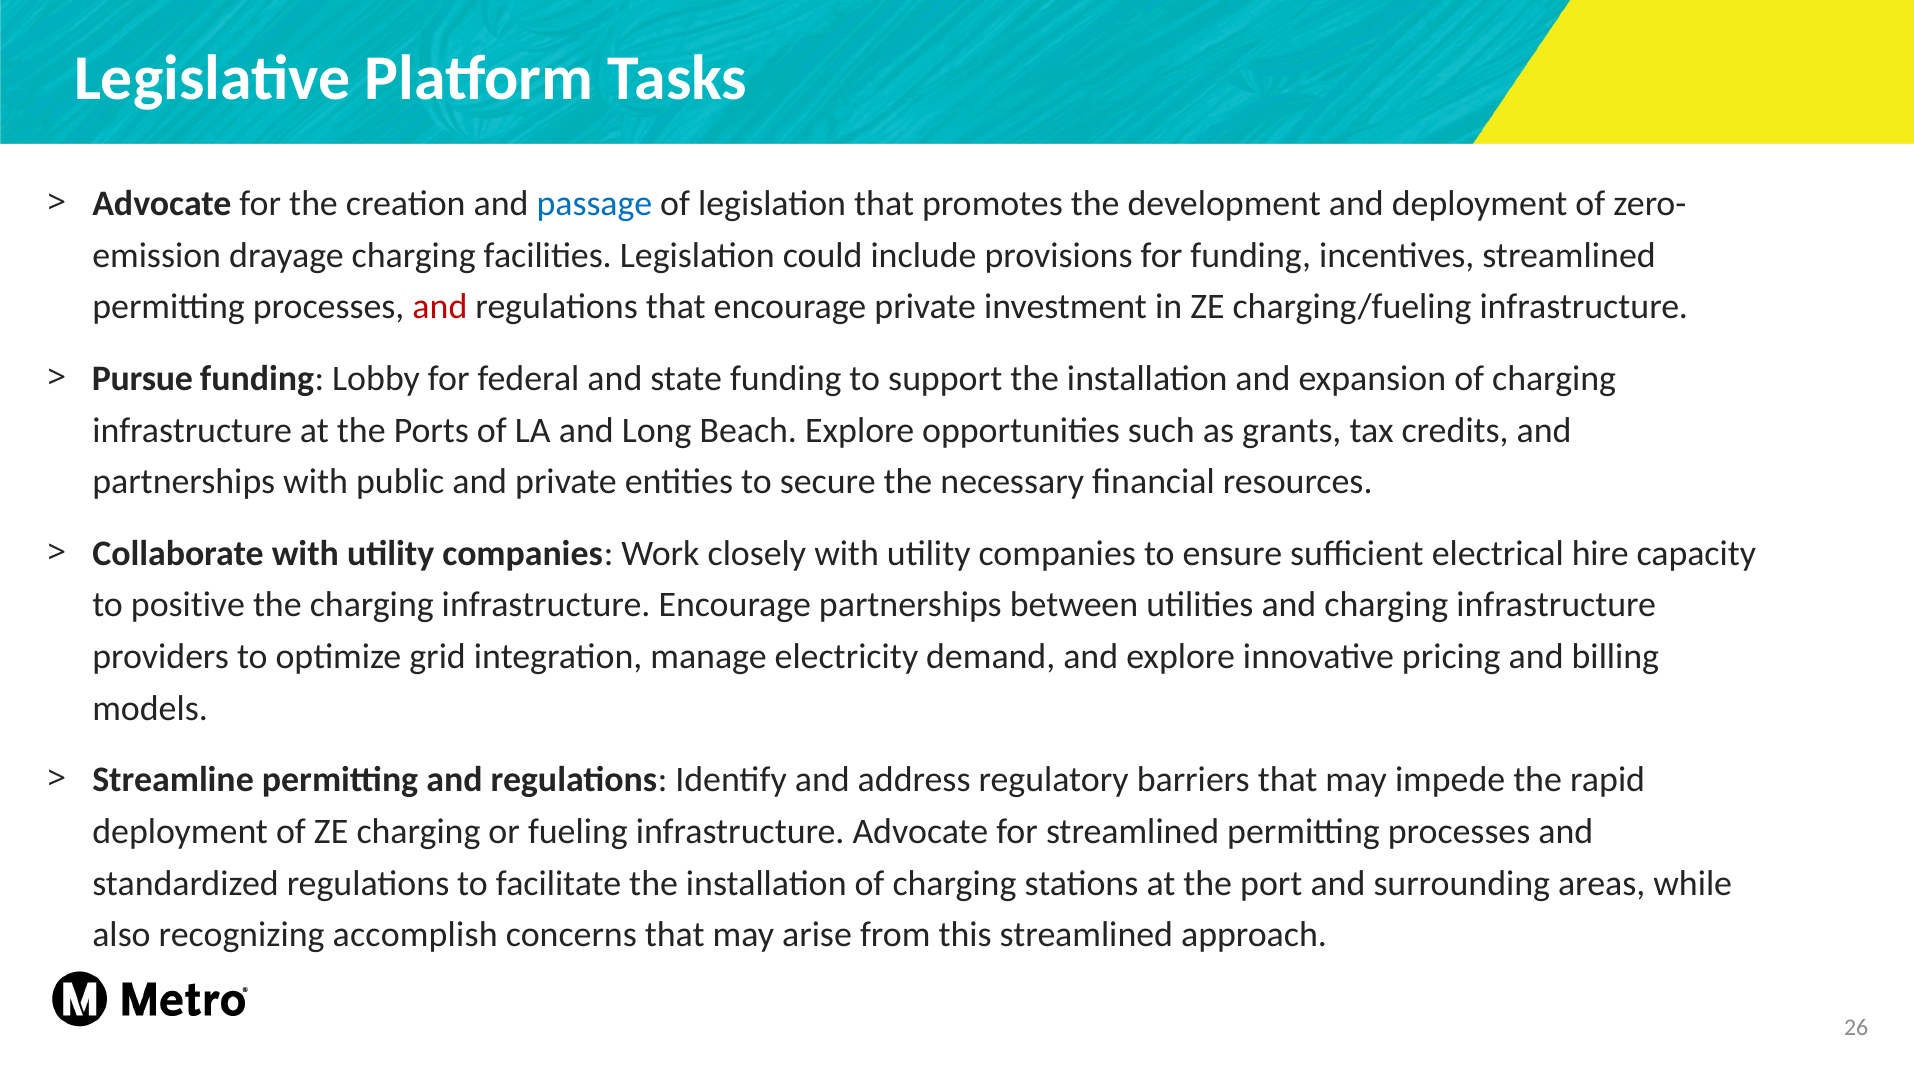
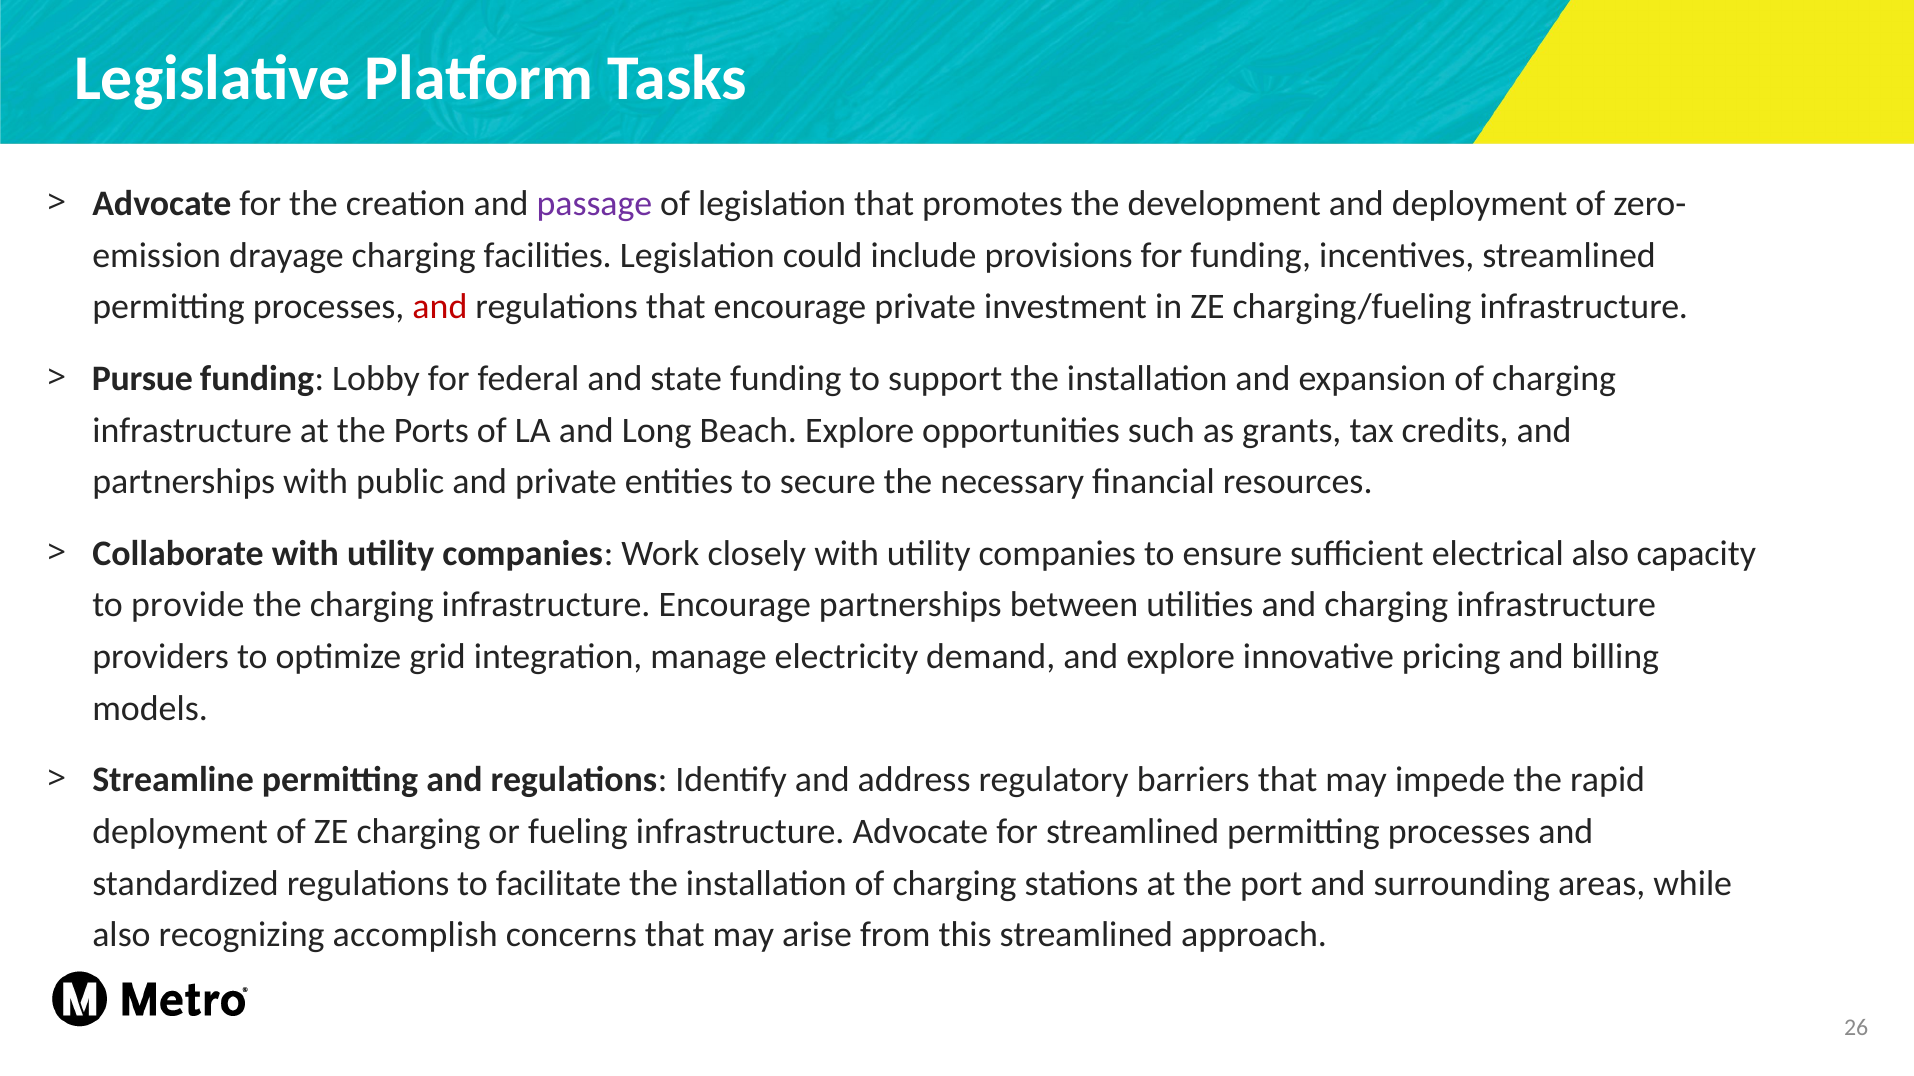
passage colour: blue -> purple
electrical hire: hire -> also
positive: positive -> provide
